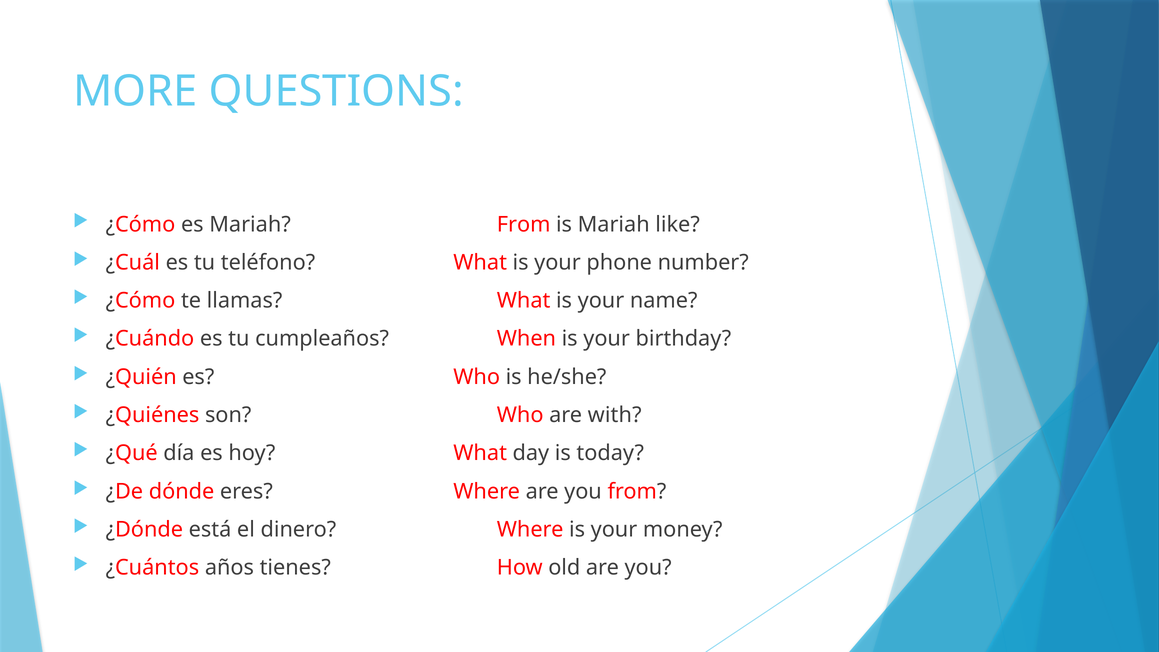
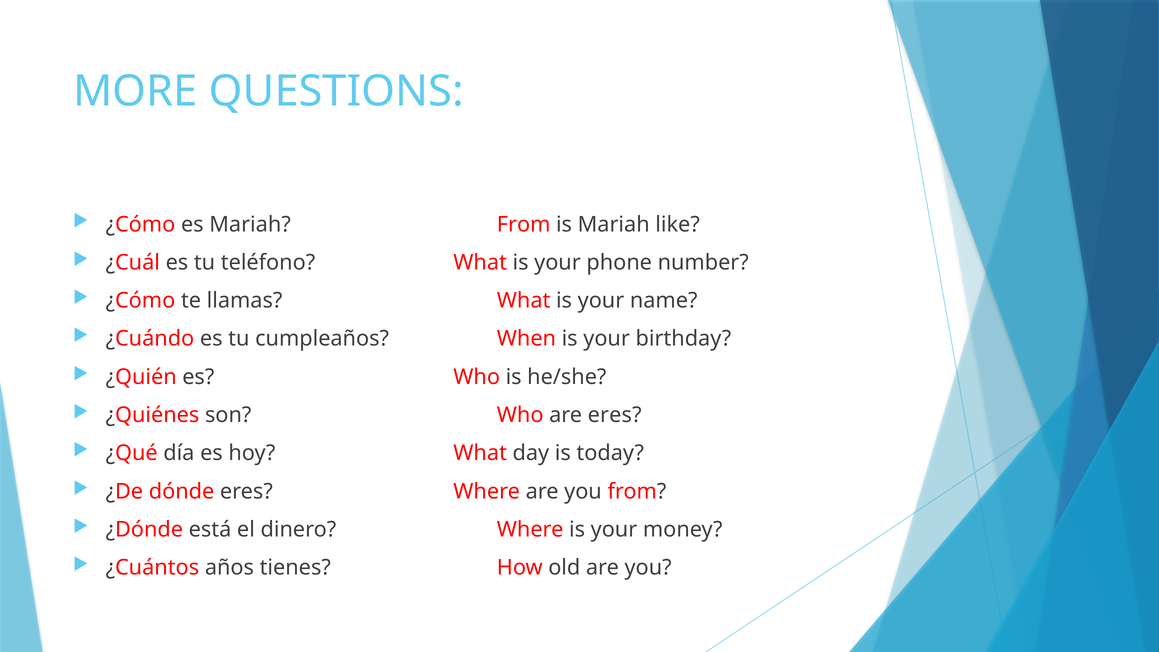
are with: with -> eres
